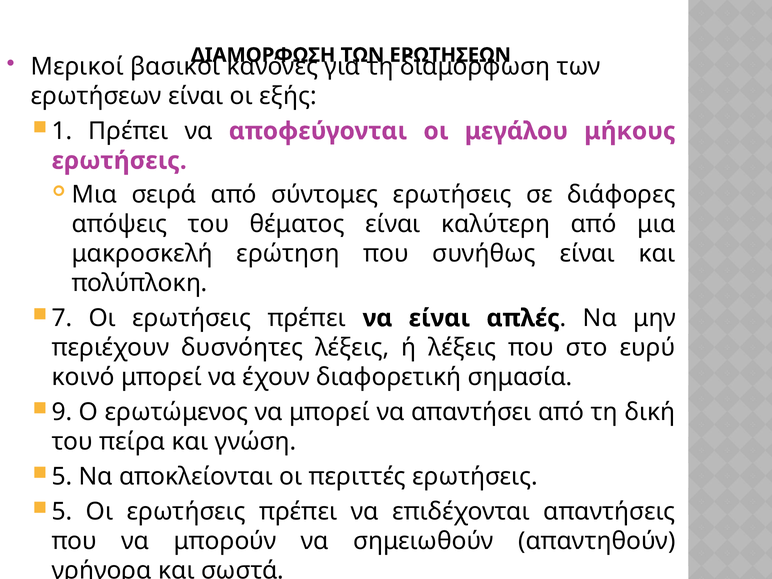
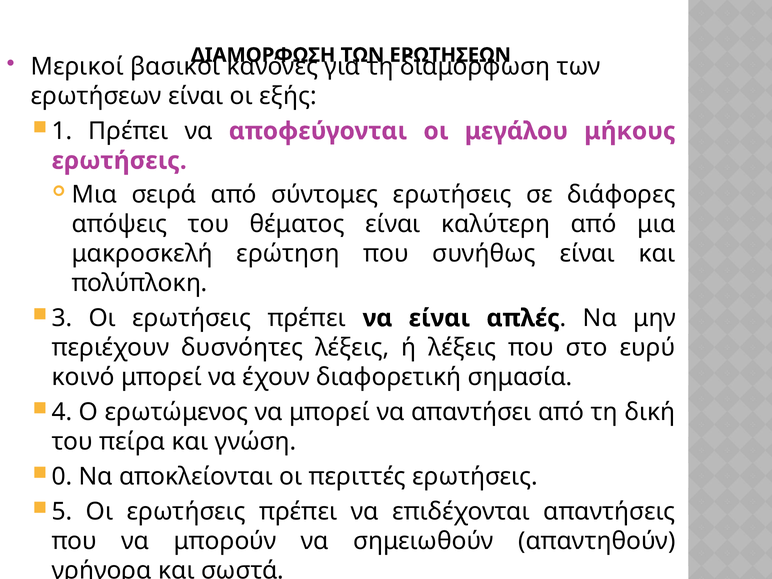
7: 7 -> 3
9: 9 -> 4
5 at (62, 477): 5 -> 0
